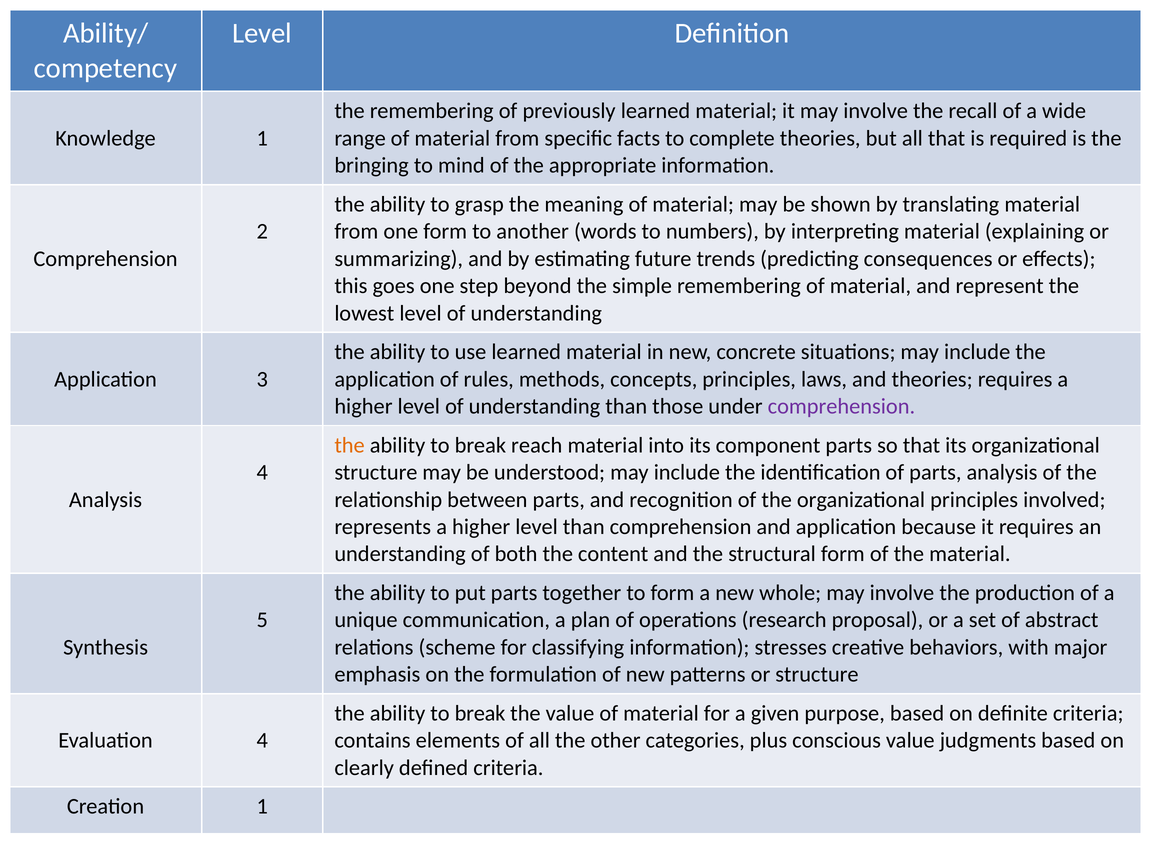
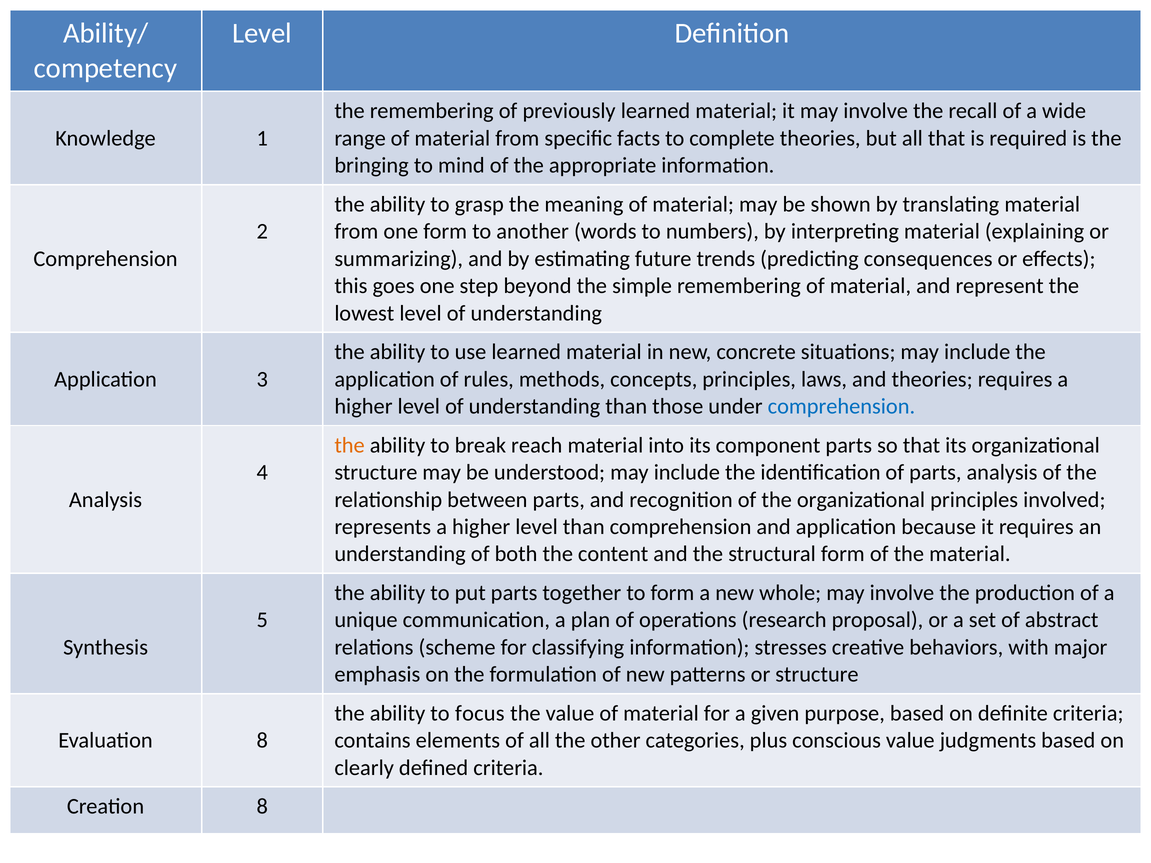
comprehension at (841, 407) colour: purple -> blue
break at (480, 714): break -> focus
Evaluation 4: 4 -> 8
Creation 1: 1 -> 8
